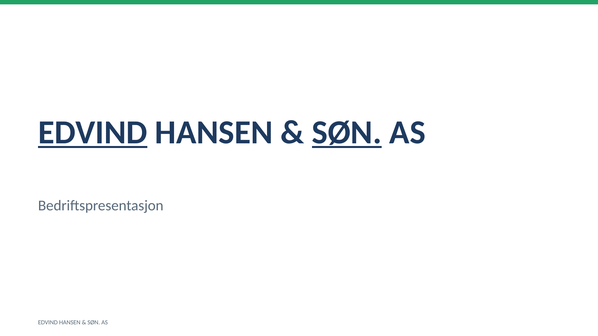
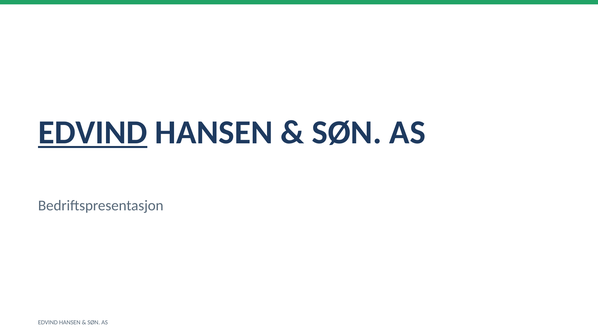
SØN at (347, 133) underline: present -> none
